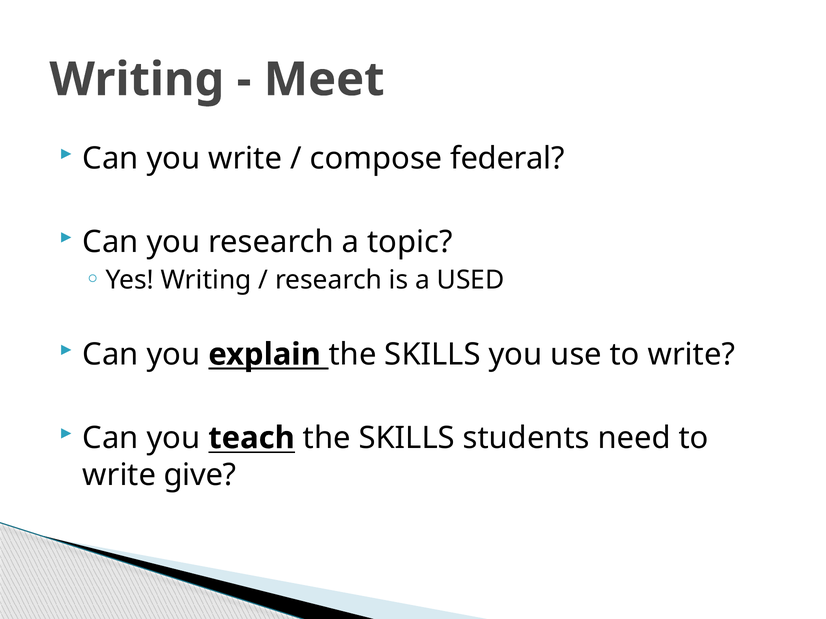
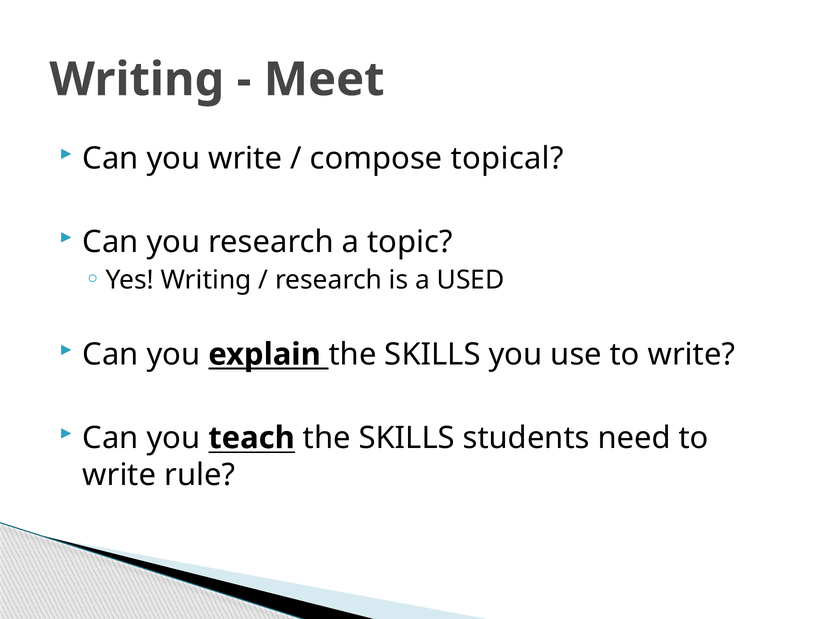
federal: federal -> topical
give: give -> rule
